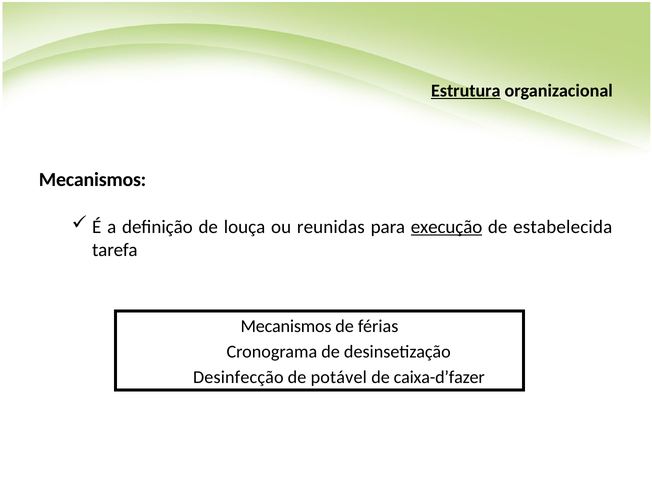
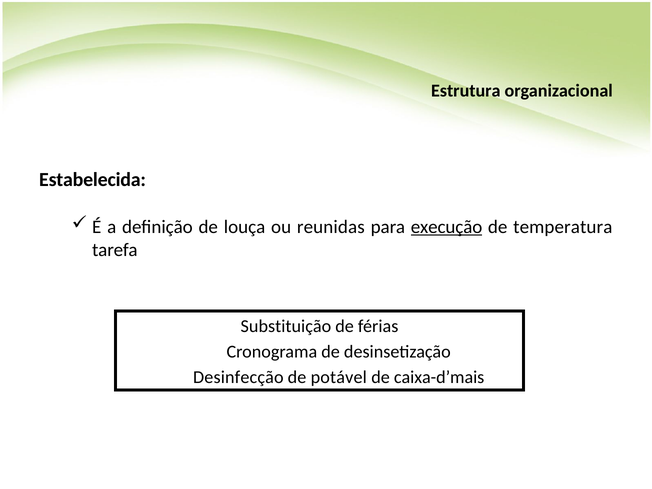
Estrutura underline: present -> none
Mecanismos at (93, 180): Mecanismos -> Estabelecida
estabelecida: estabelecida -> temperatura
Mecanismos at (286, 326): Mecanismos -> Substituição
caixa-d’fazer: caixa-d’fazer -> caixa-d’mais
